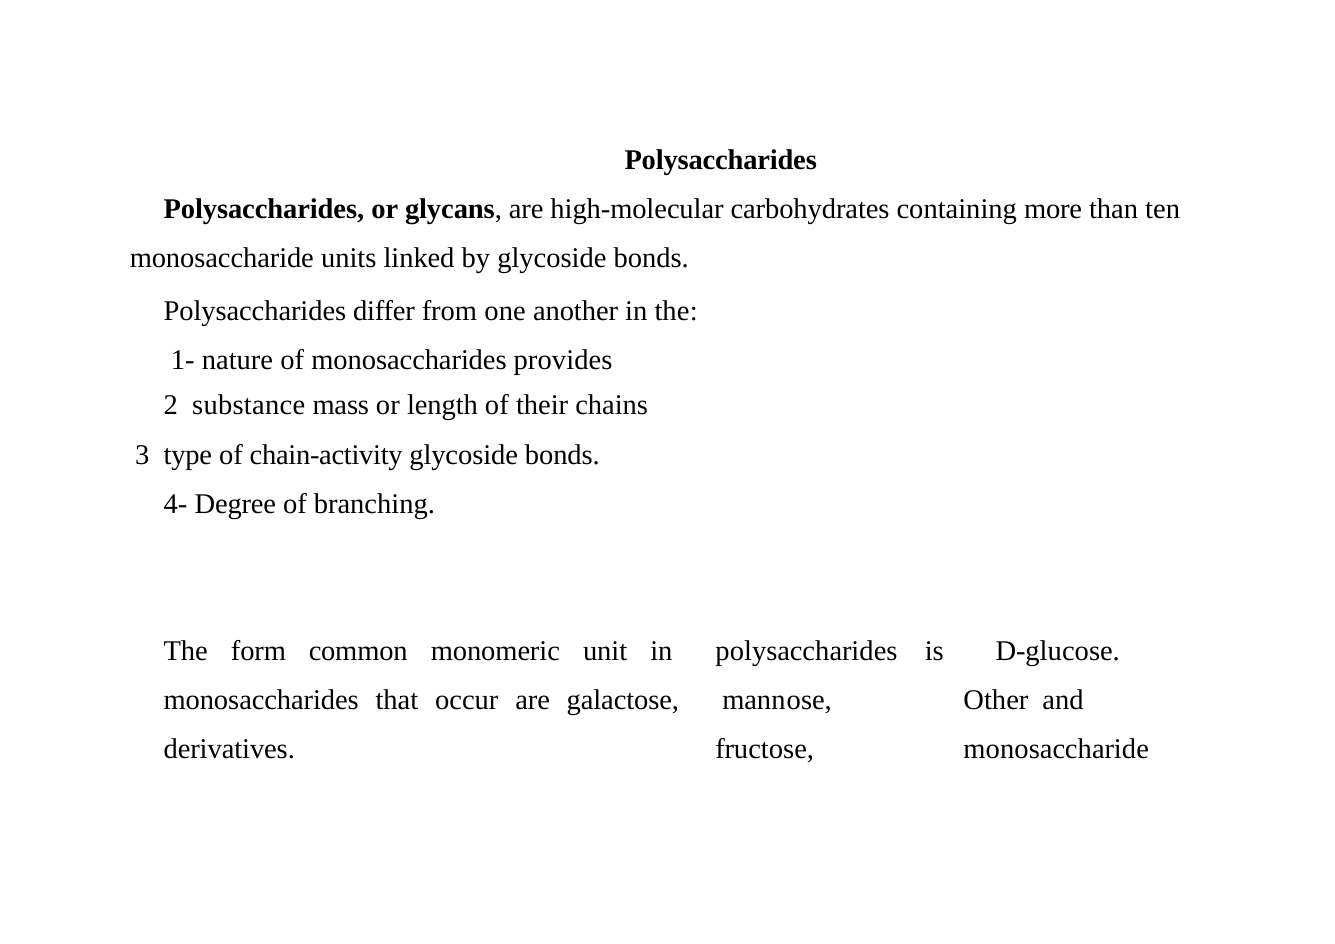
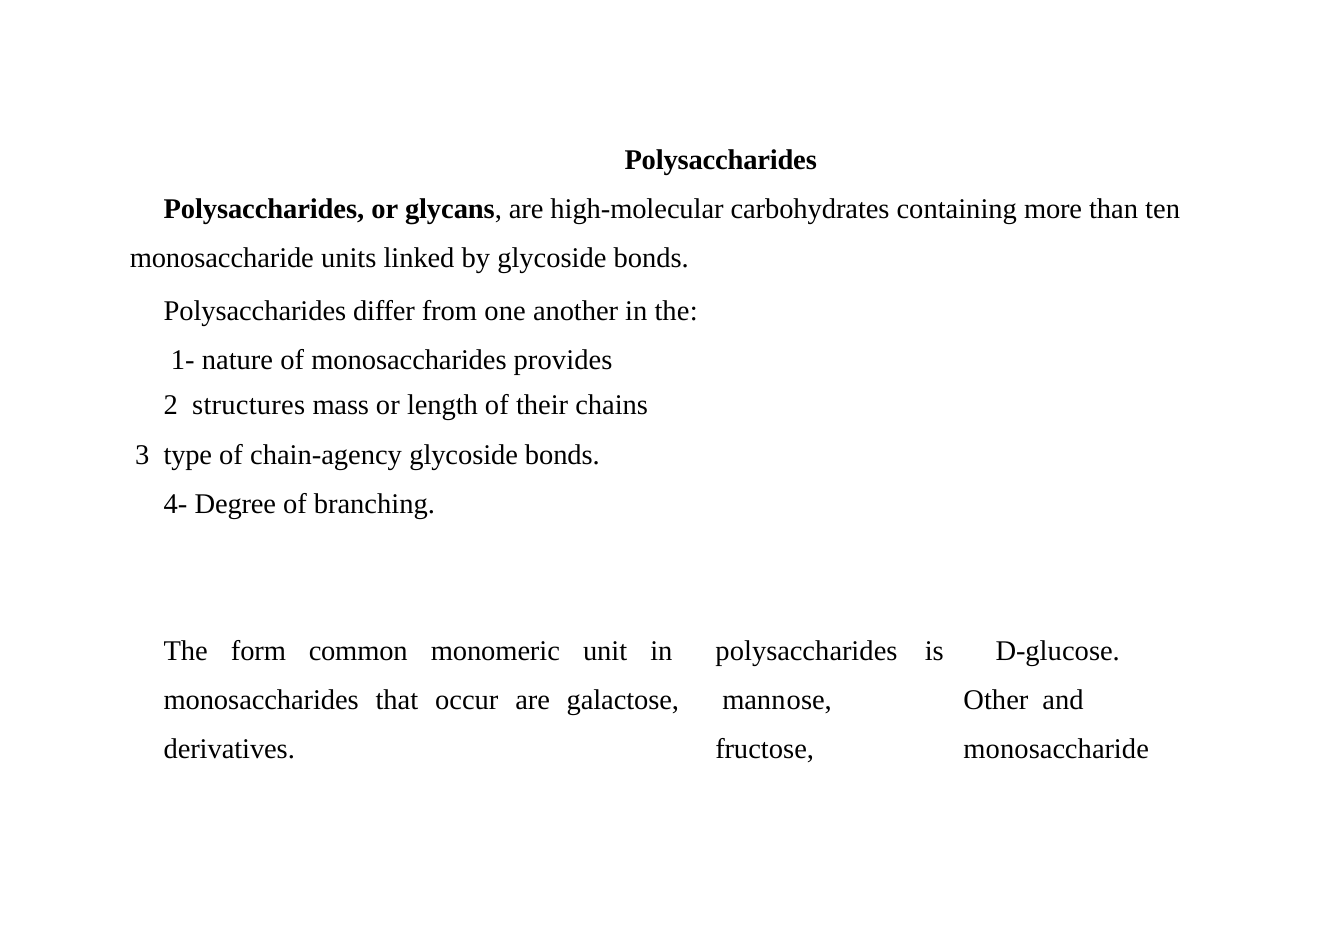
substance: substance -> structures
chain-activity: chain-activity -> chain-agency
